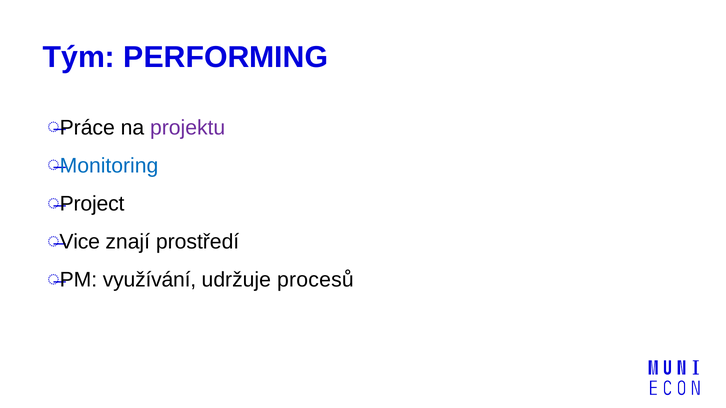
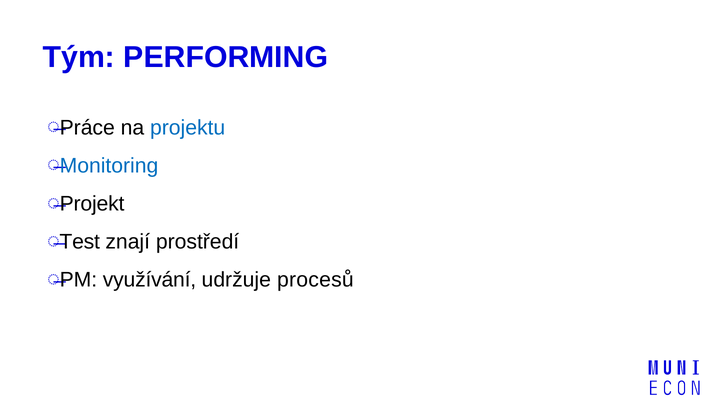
projektu colour: purple -> blue
Project: Project -> Projekt
Vice: Vice -> Test
